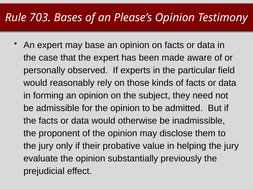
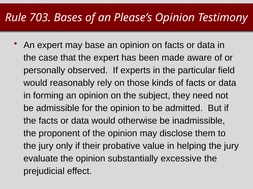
previously: previously -> excessive
